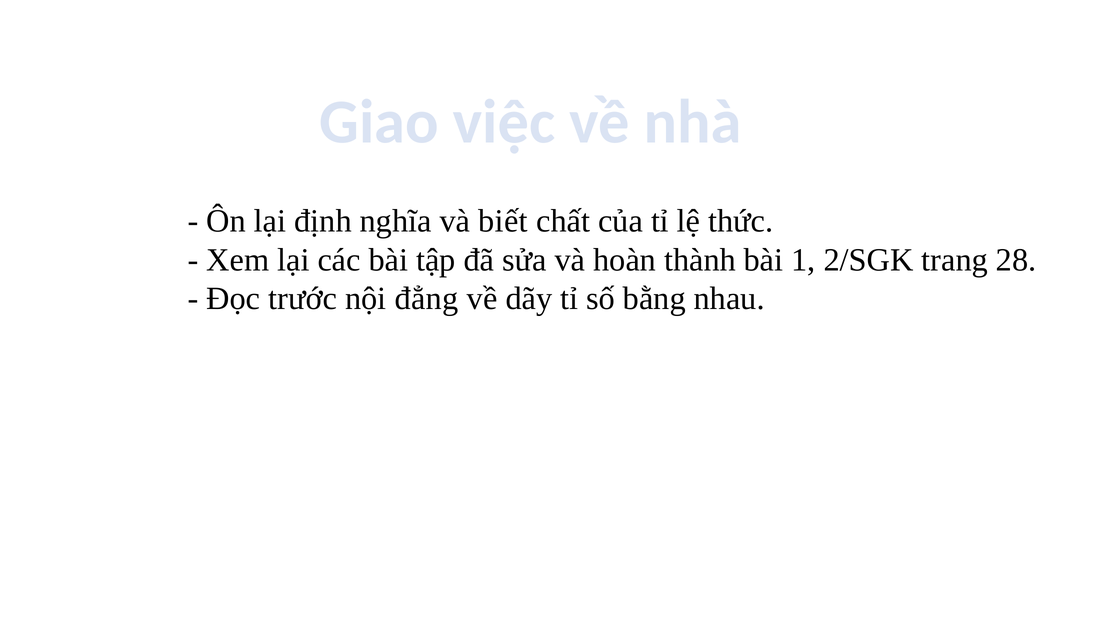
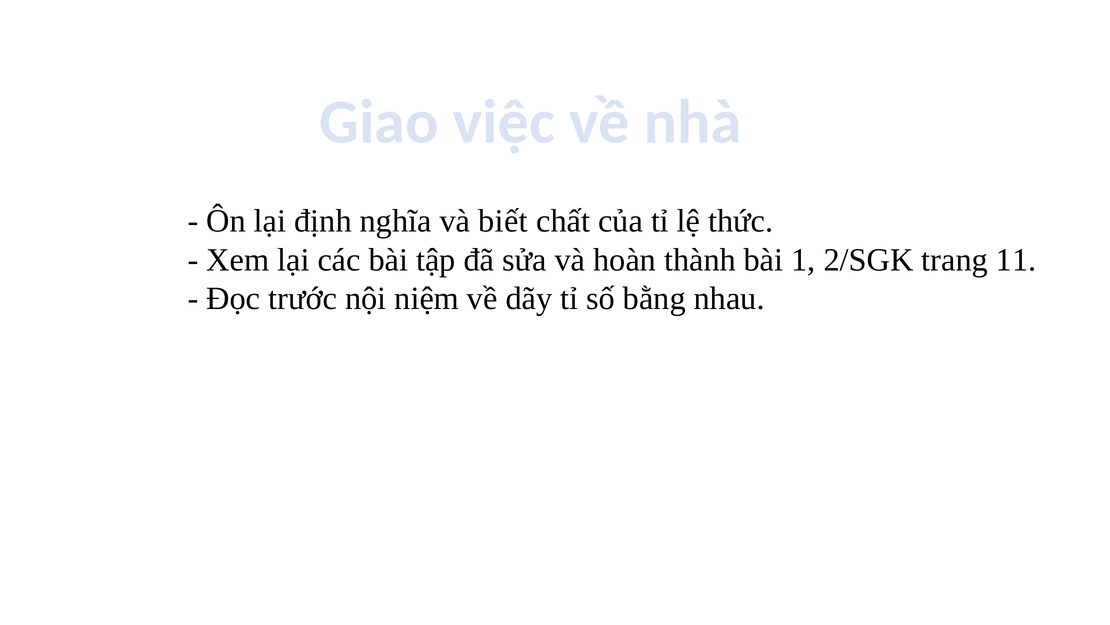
28: 28 -> 11
đẳng: đẳng -> niệm
